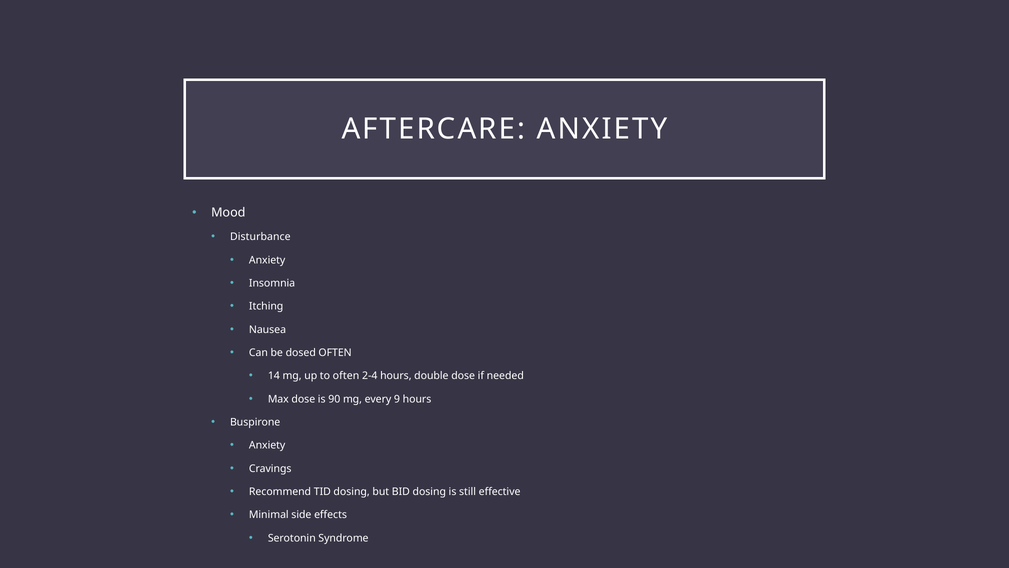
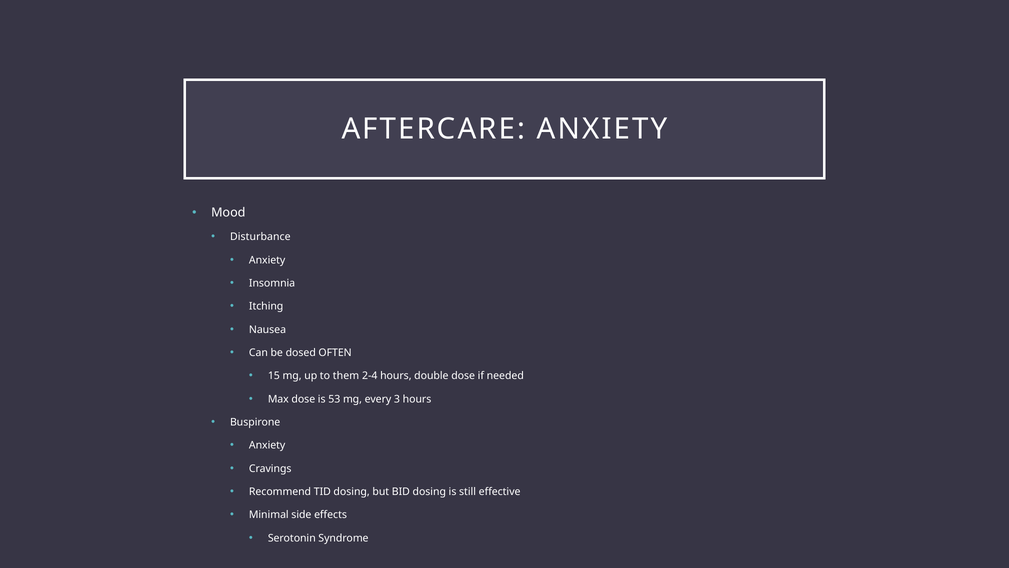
14: 14 -> 15
to often: often -> them
90: 90 -> 53
9: 9 -> 3
